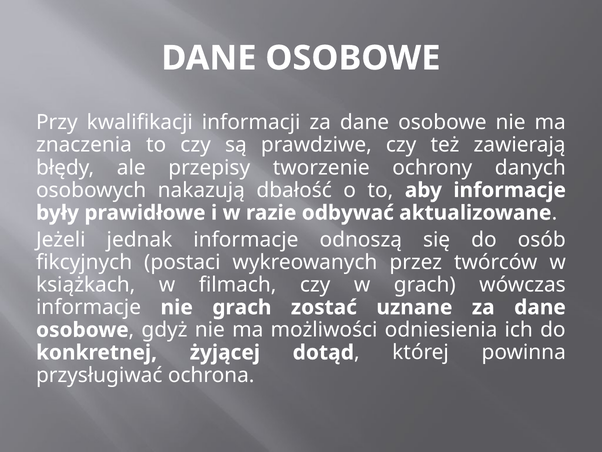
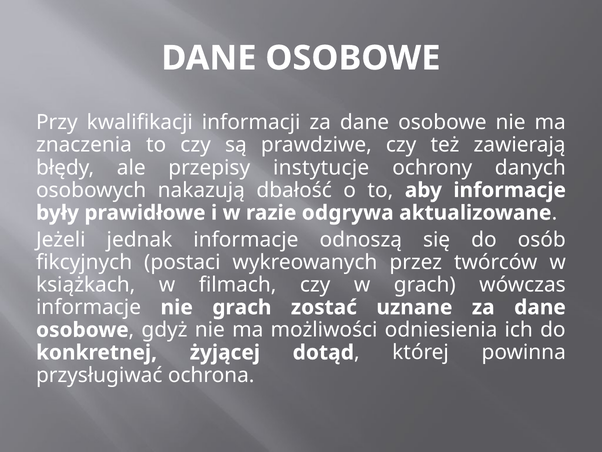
tworzenie: tworzenie -> instytucje
odbywać: odbywać -> odgrywa
